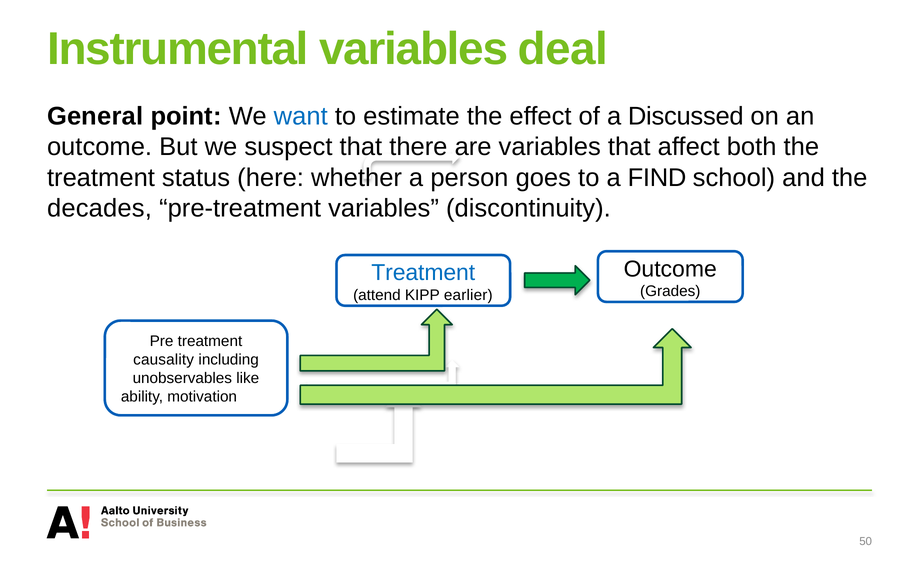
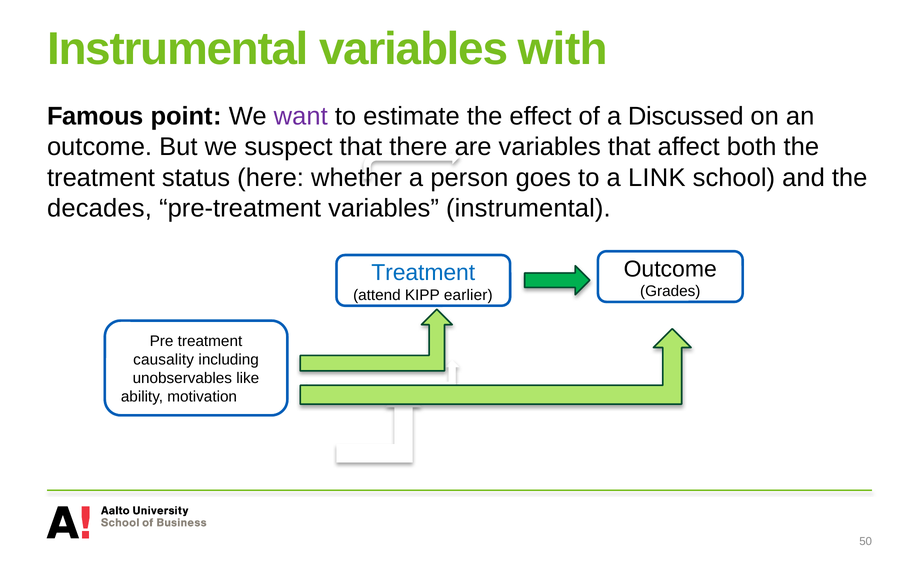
deal: deal -> with
General: General -> Famous
want colour: blue -> purple
FIND: FIND -> LINK
variables discontinuity: discontinuity -> instrumental
